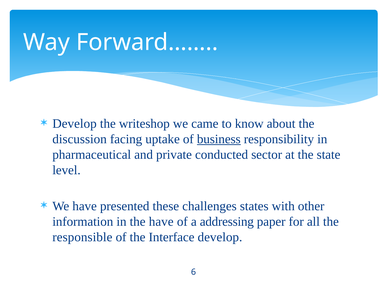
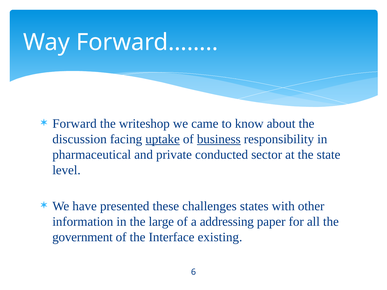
Develop at (75, 124): Develop -> Forward
uptake underline: none -> present
the have: have -> large
responsible: responsible -> government
Interface develop: develop -> existing
